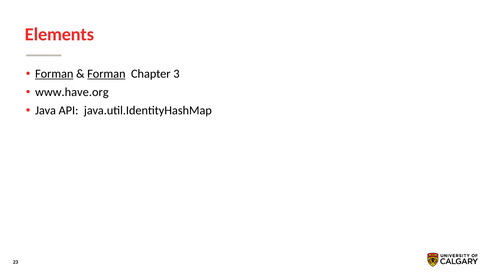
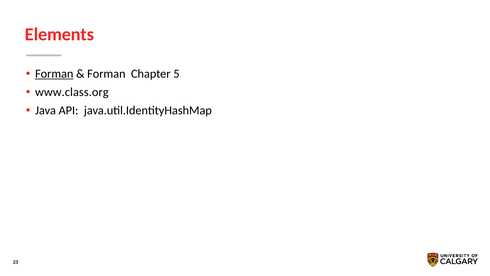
Forman at (106, 74) underline: present -> none
3: 3 -> 5
www.have.org: www.have.org -> www.class.org
